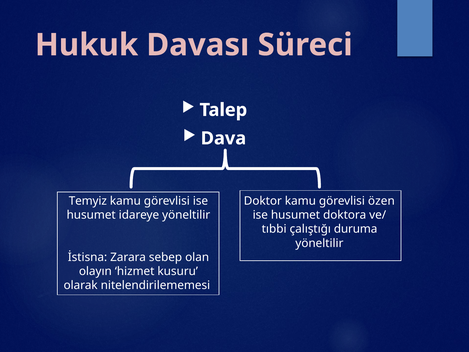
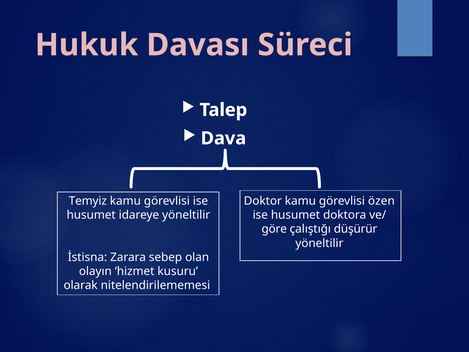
tıbbi: tıbbi -> göre
duruma: duruma -> düşürür
